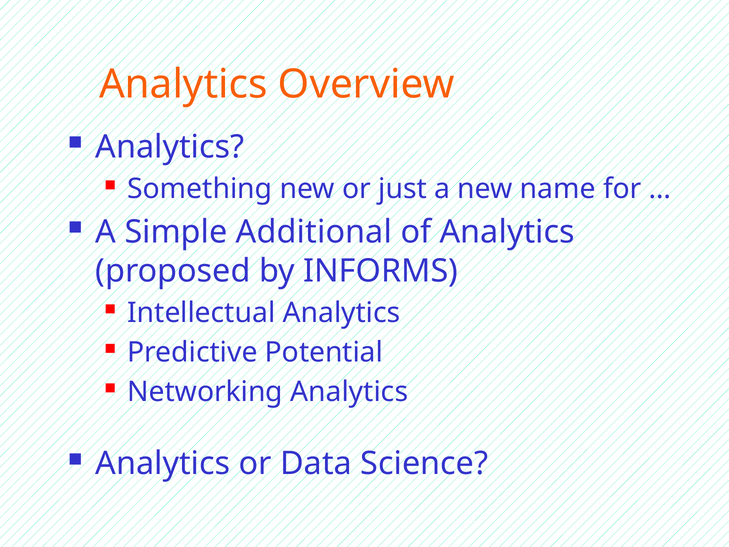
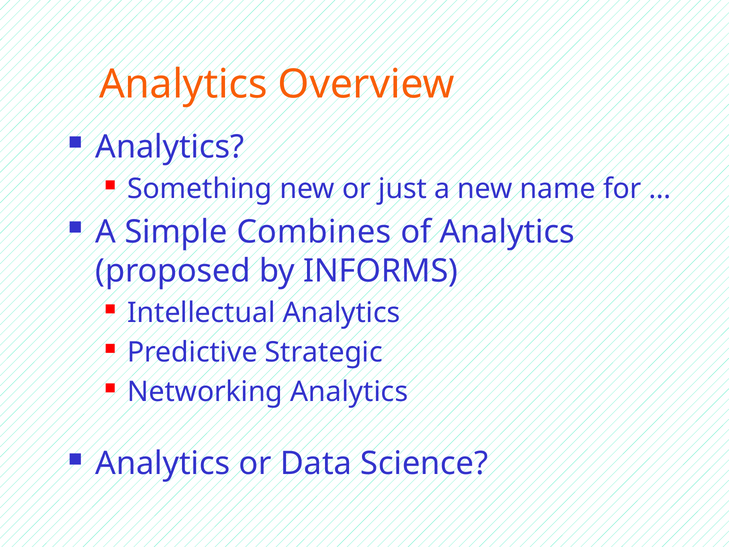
Additional: Additional -> Combines
Potential: Potential -> Strategic
